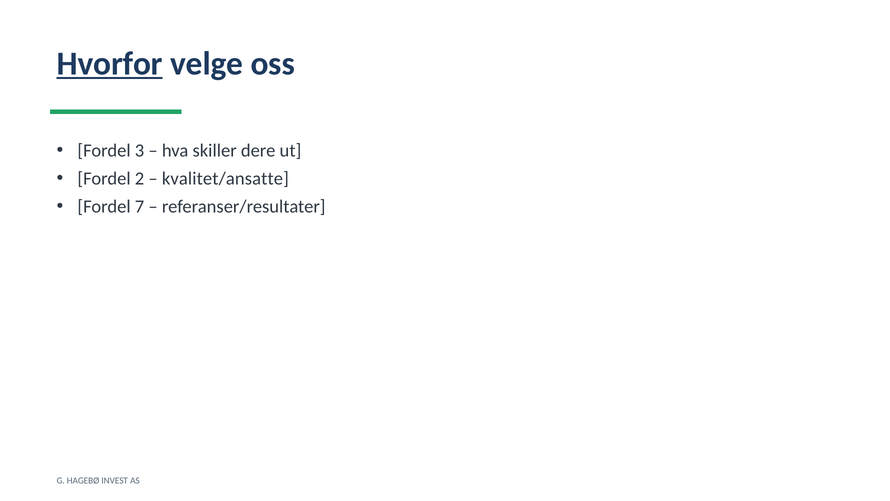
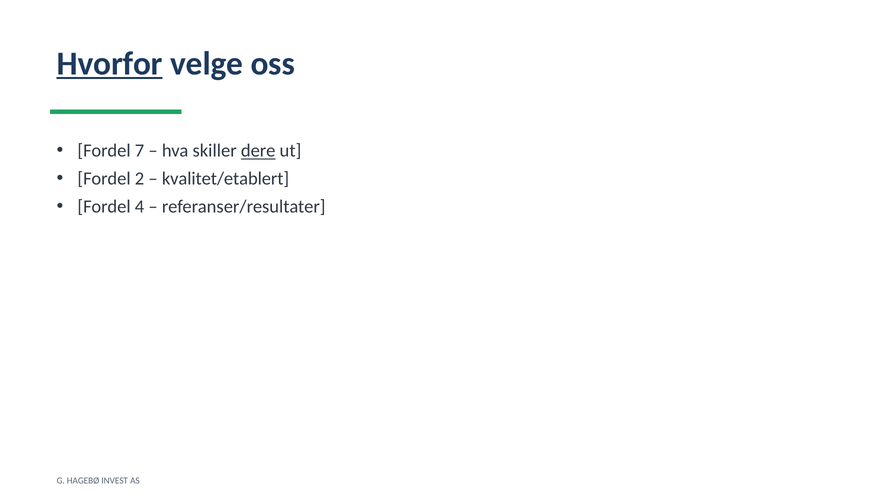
3: 3 -> 7
dere underline: none -> present
kvalitet/ansatte: kvalitet/ansatte -> kvalitet/etablert
7: 7 -> 4
